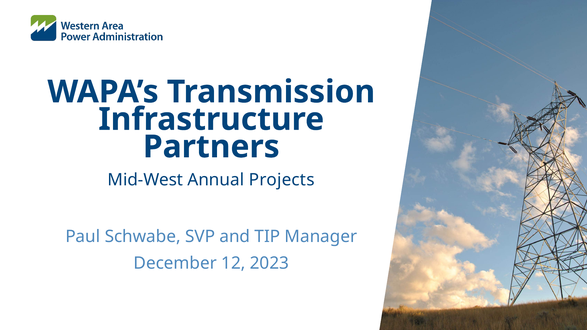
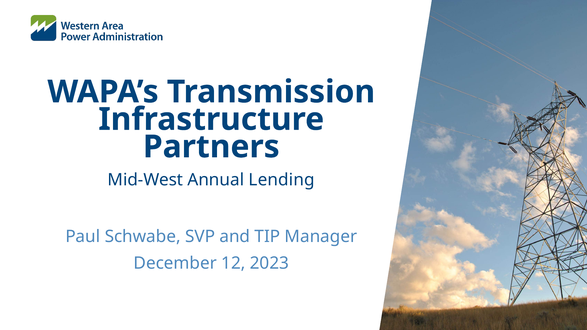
Projects: Projects -> Lending
